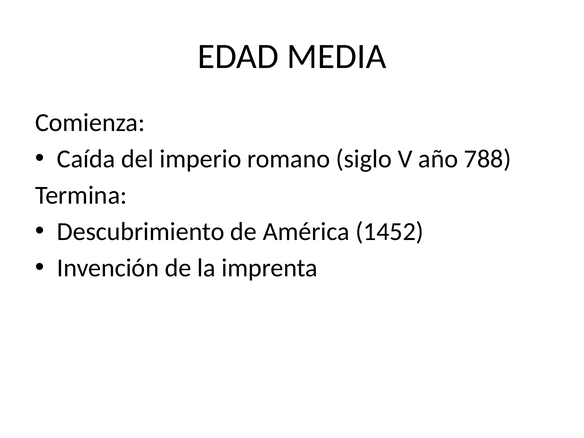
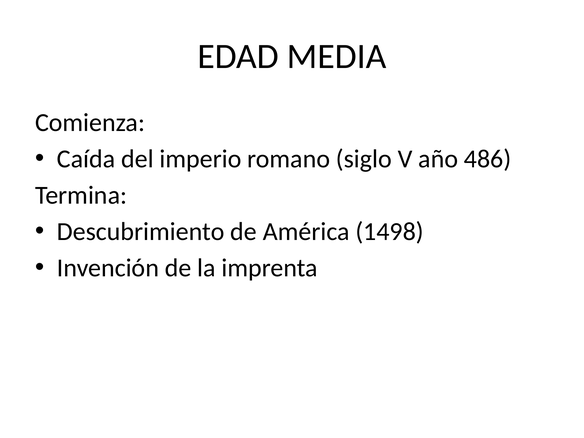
788: 788 -> 486
1452: 1452 -> 1498
